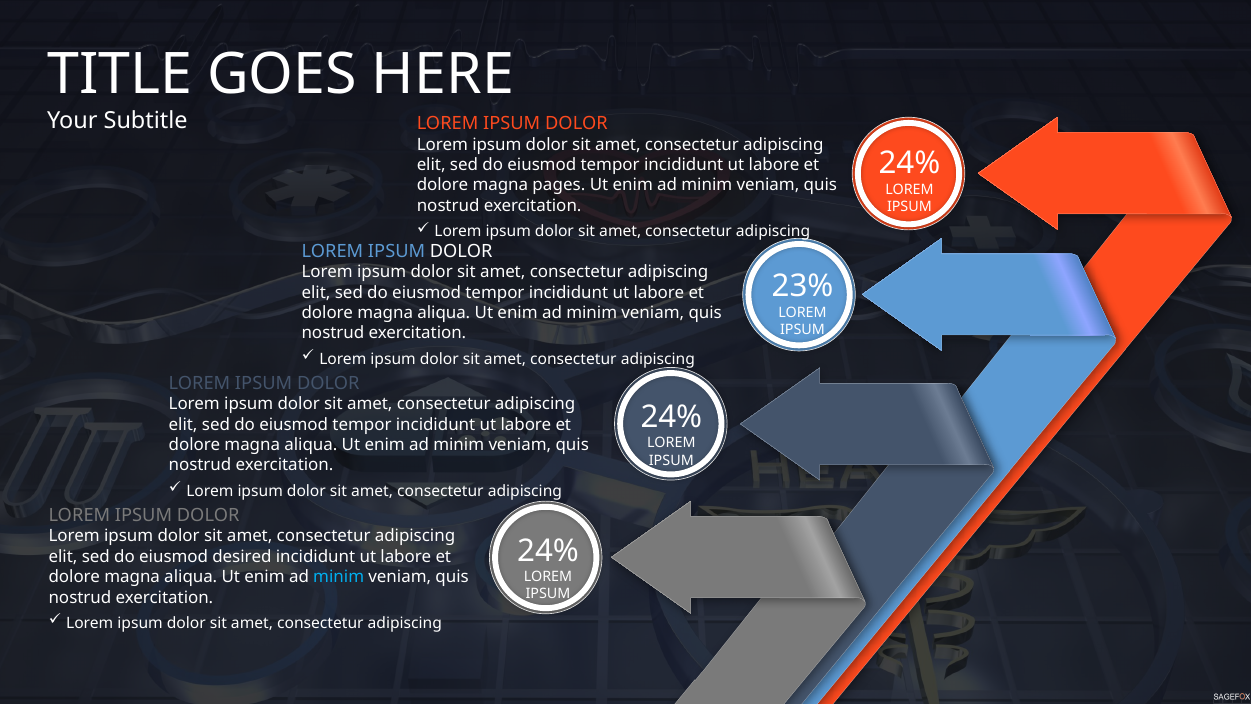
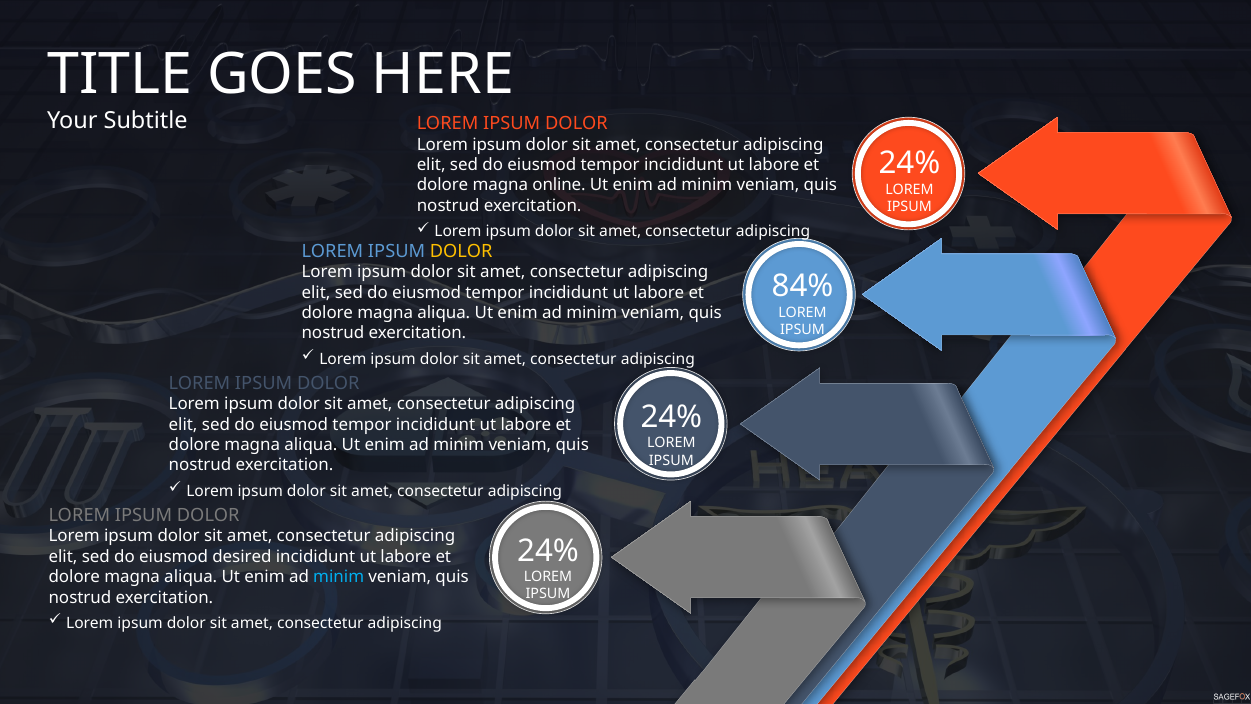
pages: pages -> online
DOLOR at (461, 251) colour: white -> yellow
23%: 23% -> 84%
